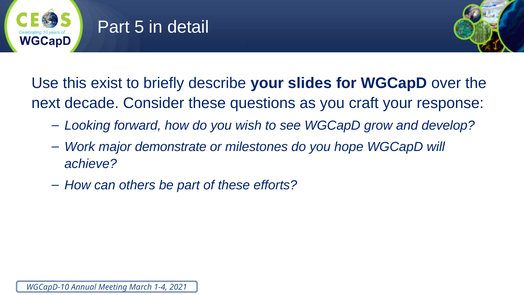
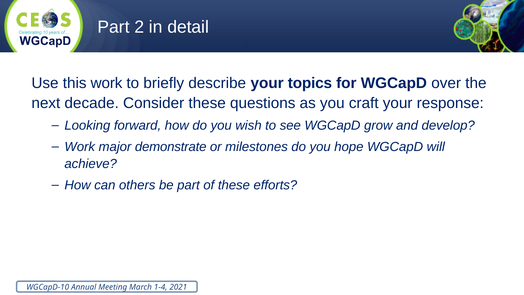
5: 5 -> 2
this exist: exist -> work
slides: slides -> topics
